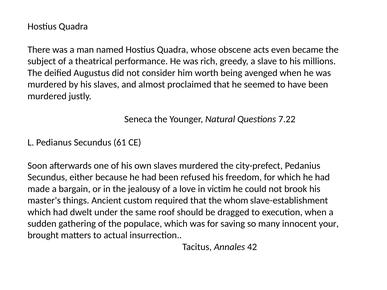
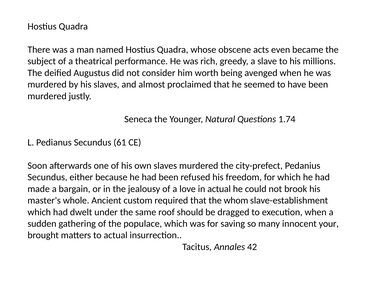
7.22: 7.22 -> 1.74
in victim: victim -> actual
things: things -> whole
